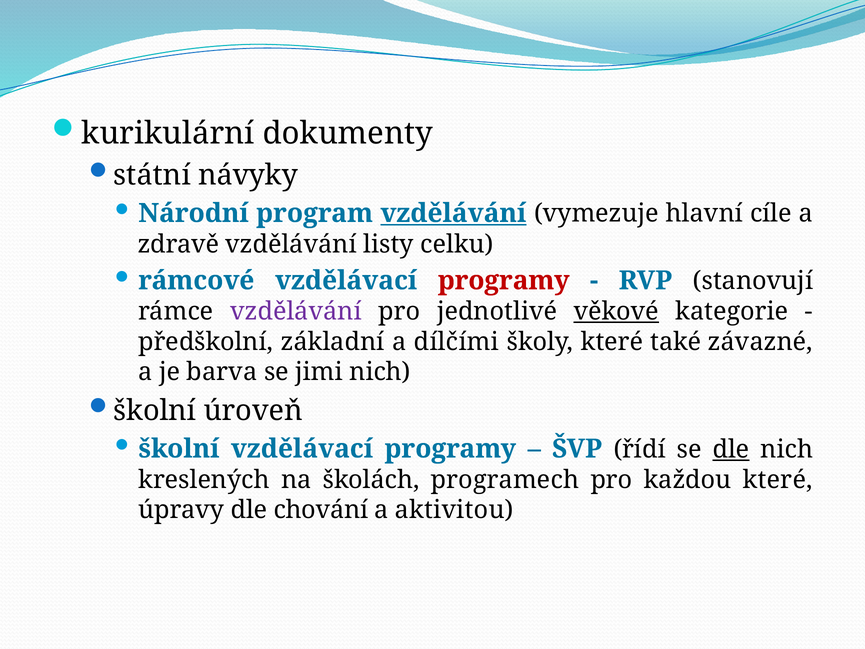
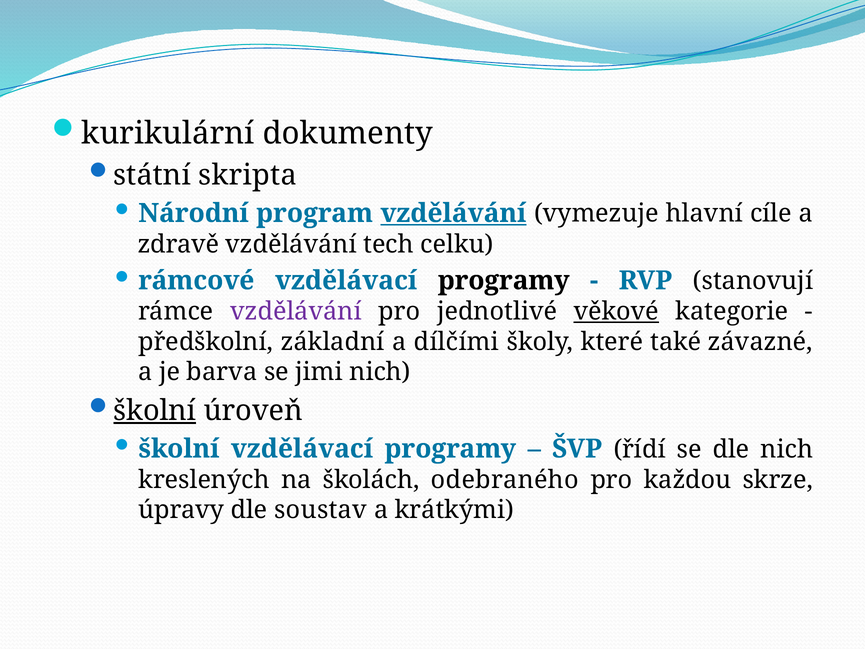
návyky: návyky -> skripta
listy: listy -> tech
programy at (504, 280) colour: red -> black
školní at (155, 410) underline: none -> present
dle at (731, 449) underline: present -> none
programech: programech -> odebraného
každou které: které -> skrze
chování: chování -> soustav
aktivitou: aktivitou -> krátkými
